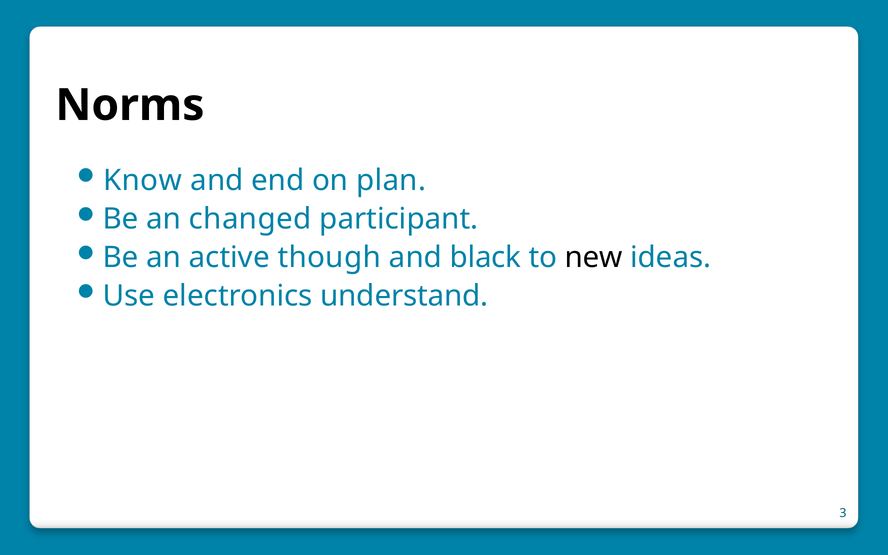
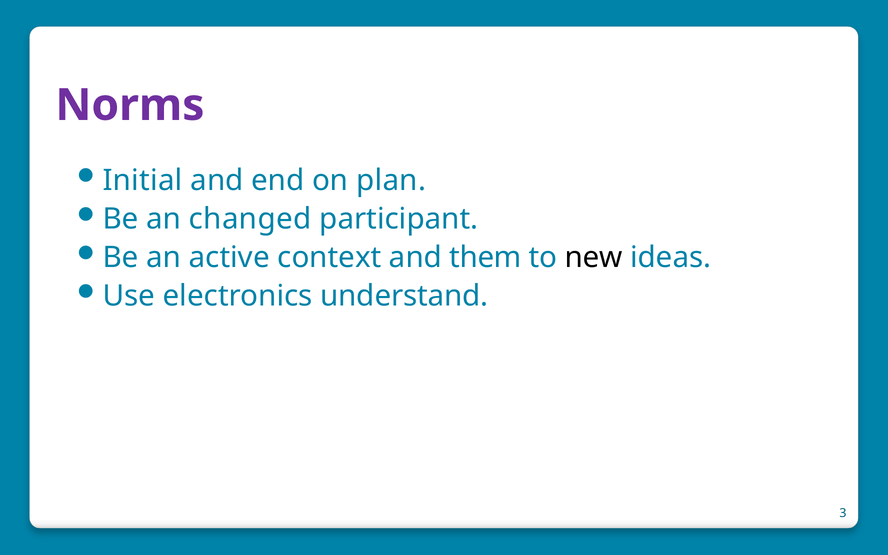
Norms colour: black -> purple
Know: Know -> Initial
though: though -> context
black: black -> them
